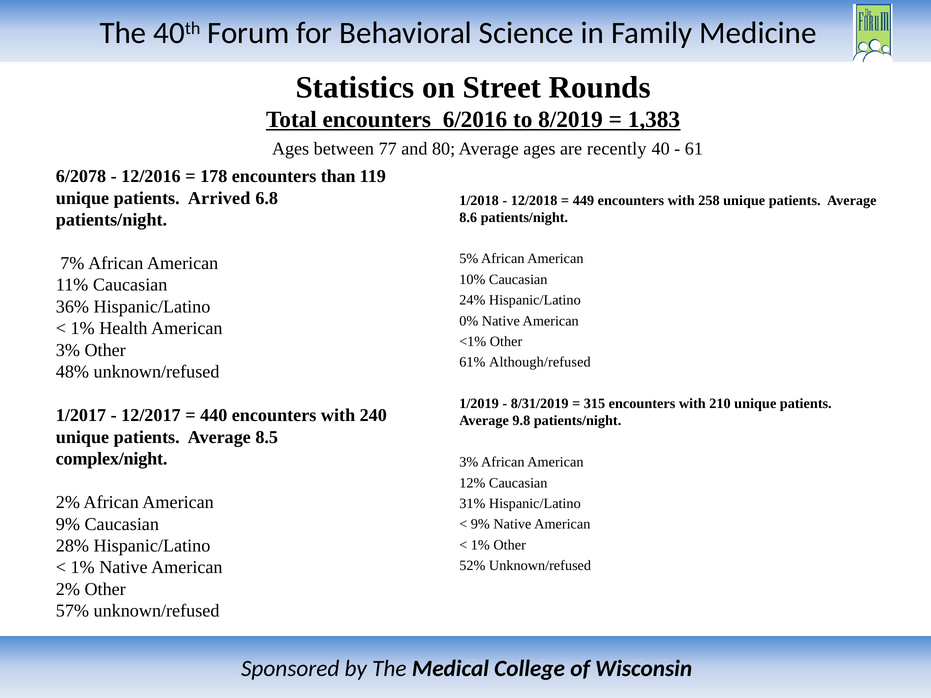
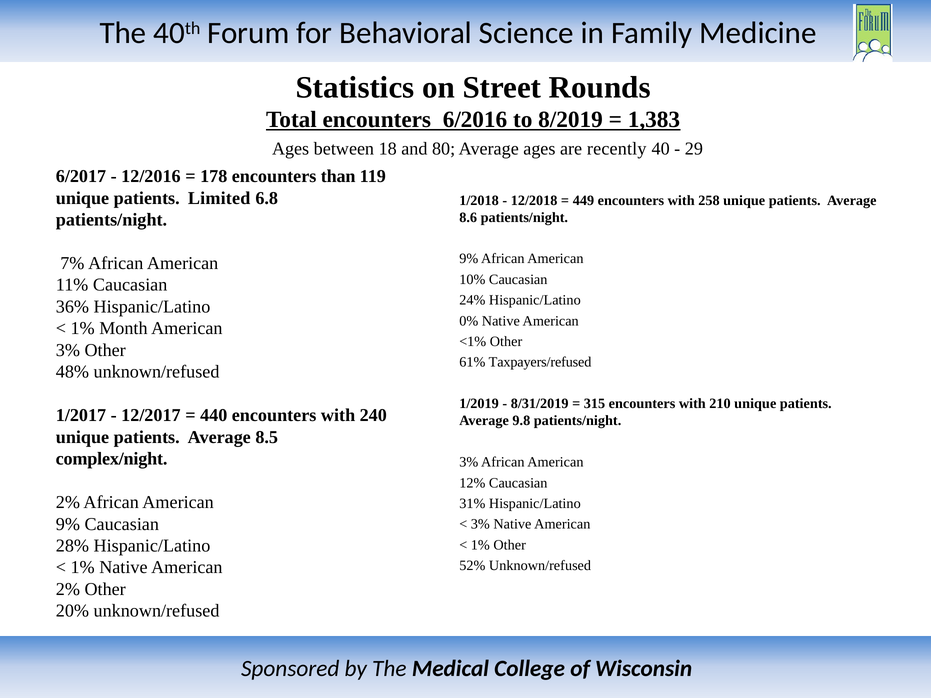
77: 77 -> 18
61: 61 -> 29
6/2078: 6/2078 -> 6/2017
Arrived: Arrived -> Limited
5% at (469, 259): 5% -> 9%
Health: Health -> Month
Although/refused: Although/refused -> Taxpayers/refused
9% at (480, 524): 9% -> 3%
57%: 57% -> 20%
